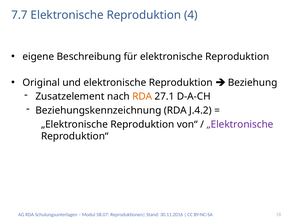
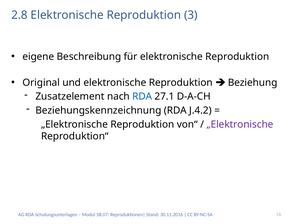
7.7: 7.7 -> 2.8
4: 4 -> 3
RDA at (142, 97) colour: orange -> blue
